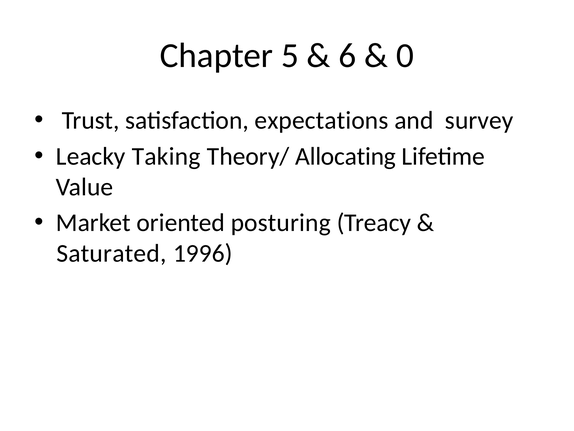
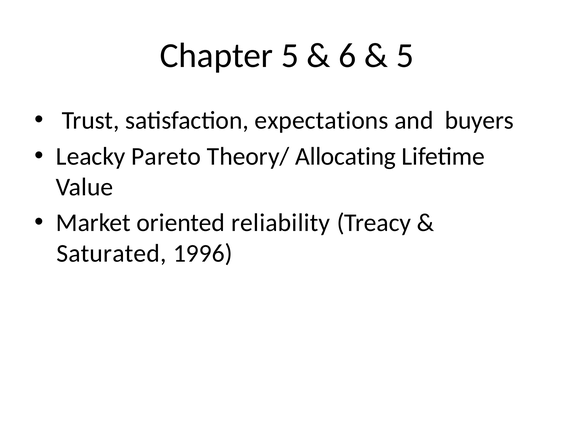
0 at (405, 56): 0 -> 5
survey: survey -> buyers
Taking: Taking -> Pareto
posturing: posturing -> reliability
